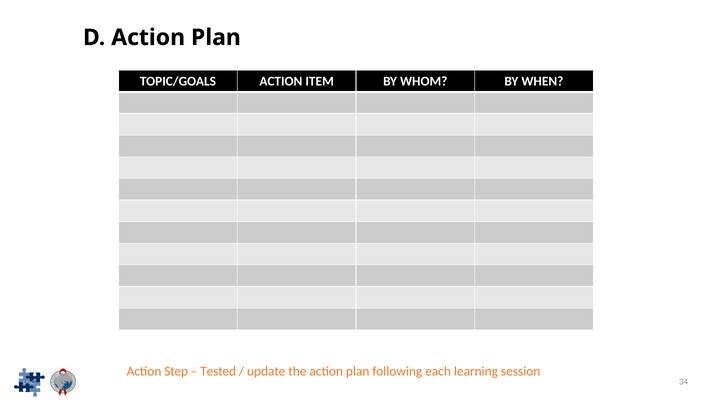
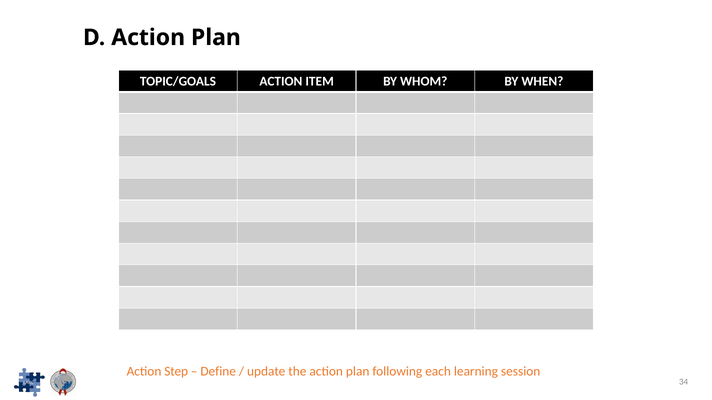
Tested: Tested -> Define
